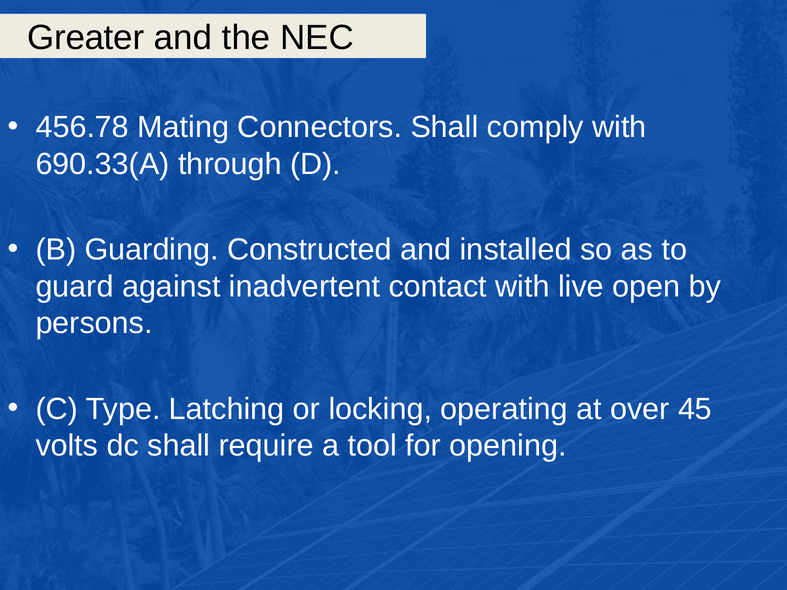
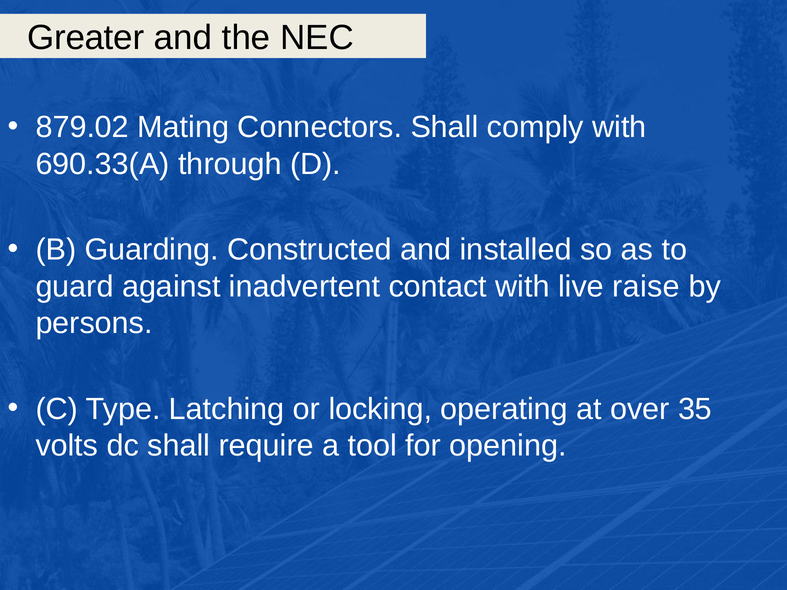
456.78: 456.78 -> 879.02
open: open -> raise
45: 45 -> 35
